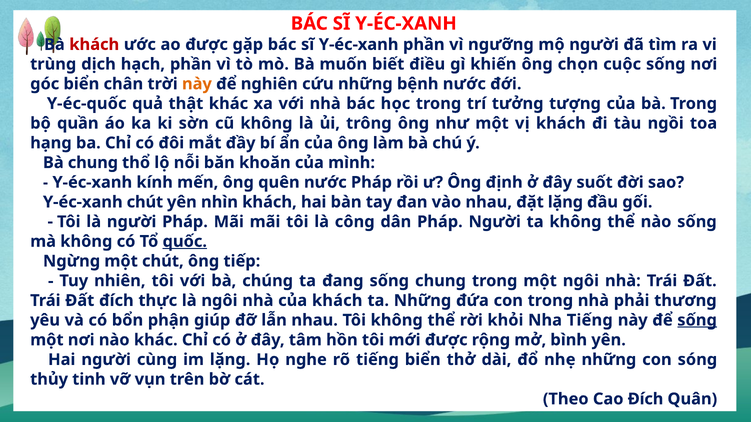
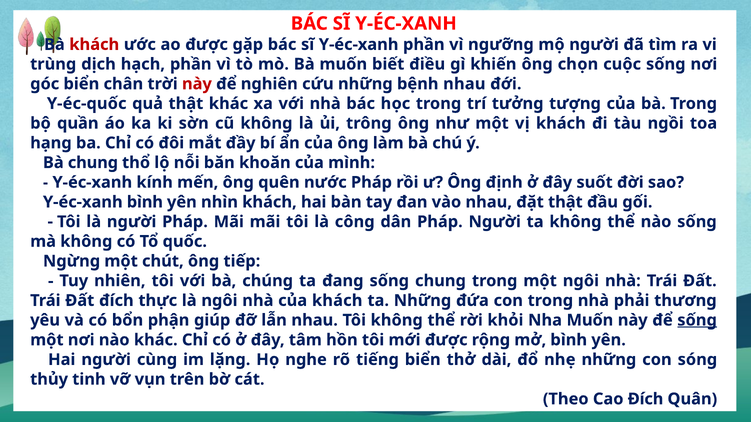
này at (197, 84) colour: orange -> red
bệnh nước: nước -> nhau
Y-éc-xanh chút: chút -> bình
đặt lặng: lặng -> thật
quốc underline: present -> none
Nha Tiếng: Tiếng -> Muốn
